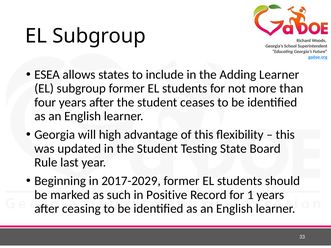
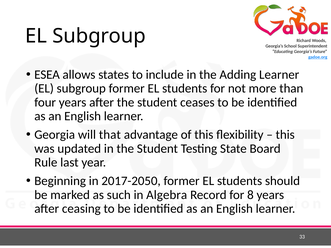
high: high -> that
2017-2029: 2017-2029 -> 2017-2050
Positive: Positive -> Algebra
1: 1 -> 8
